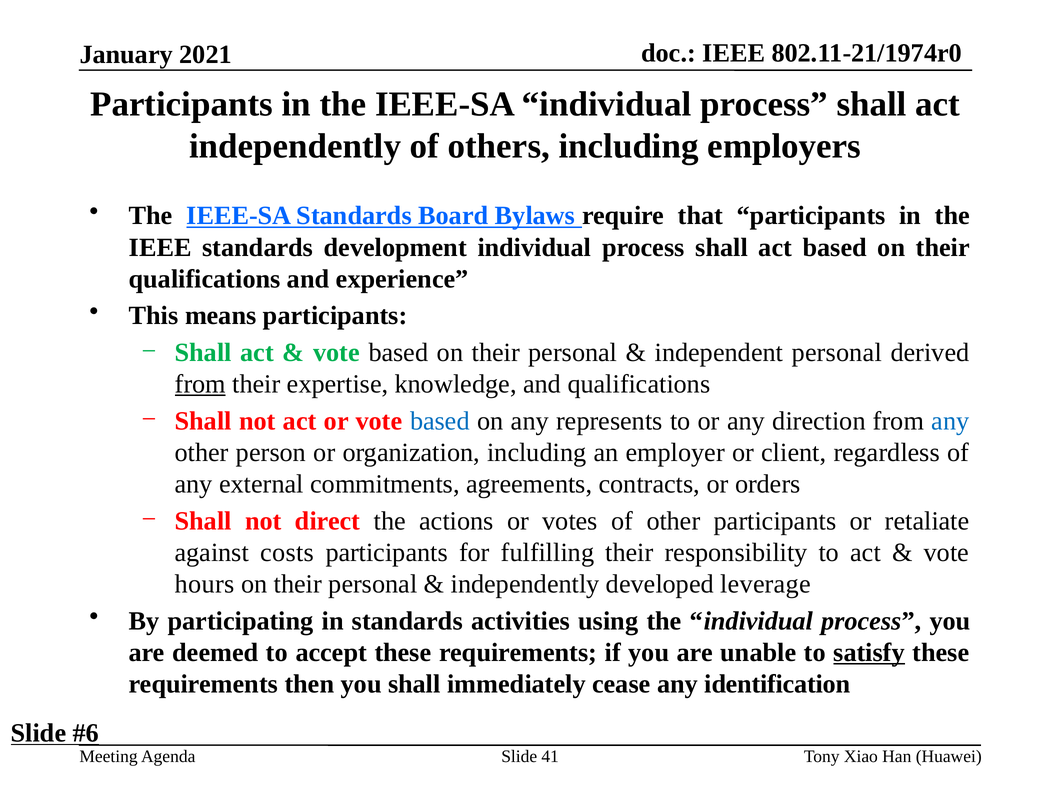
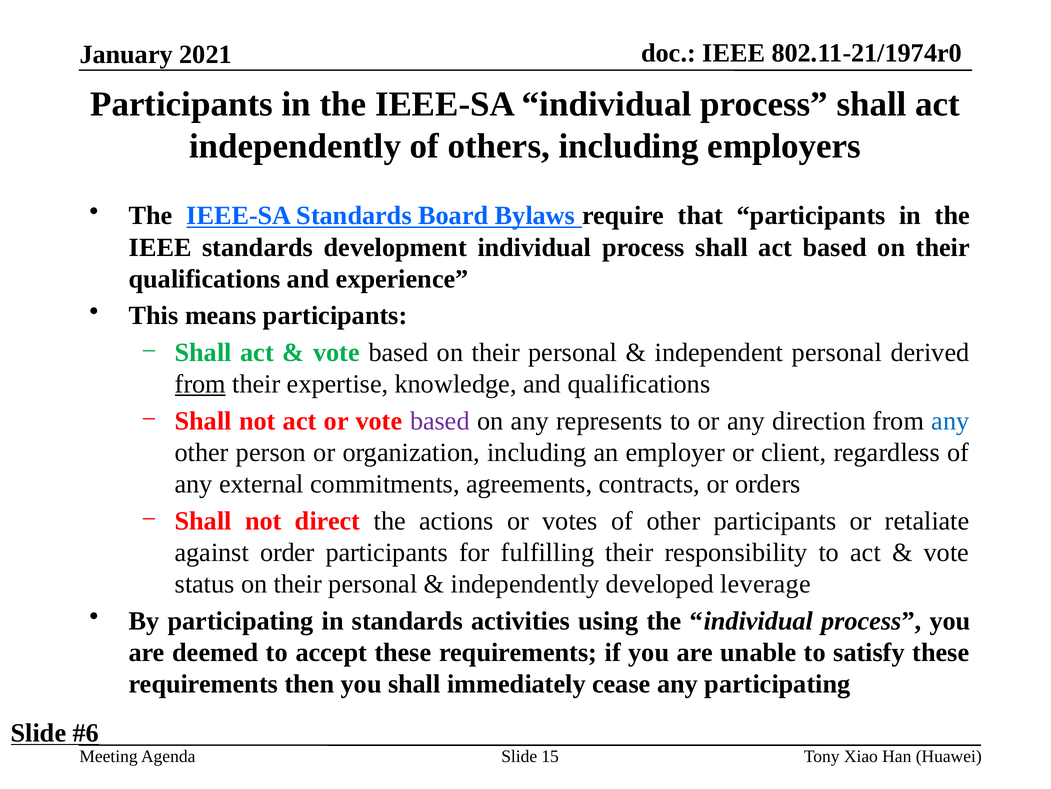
based at (440, 421) colour: blue -> purple
costs: costs -> order
hours: hours -> status
satisfy underline: present -> none
any identification: identification -> participating
41: 41 -> 15
